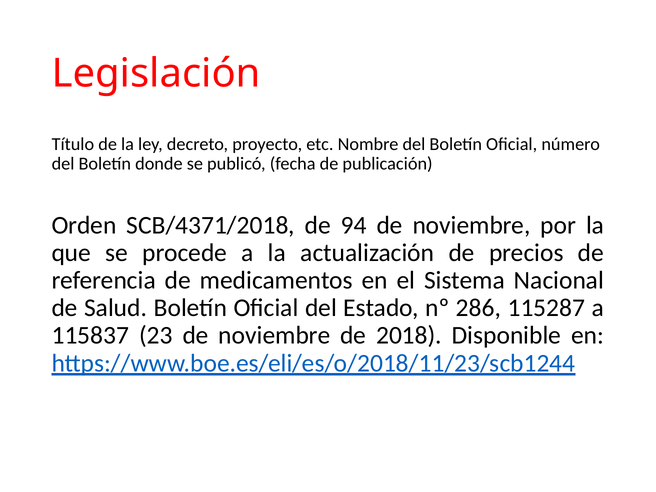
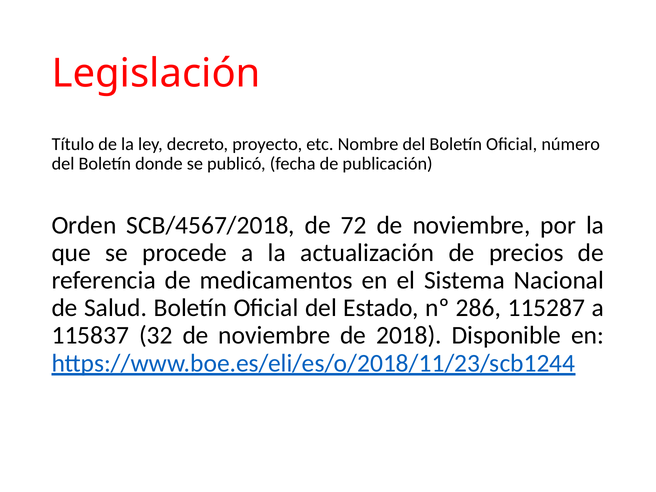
SCB/4371/2018: SCB/4371/2018 -> SCB/4567/2018
94: 94 -> 72
23: 23 -> 32
